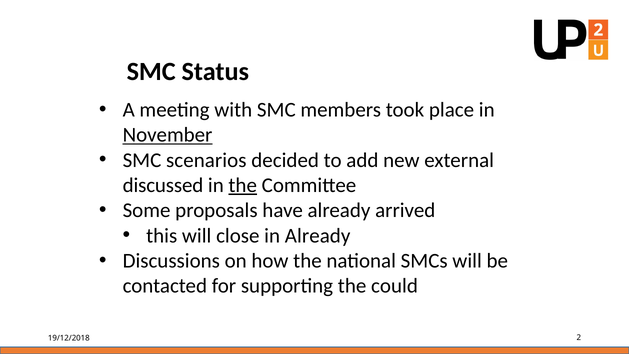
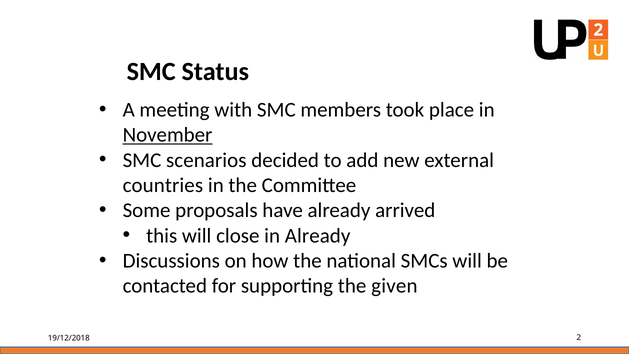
discussed: discussed -> countries
the at (243, 185) underline: present -> none
could: could -> given
